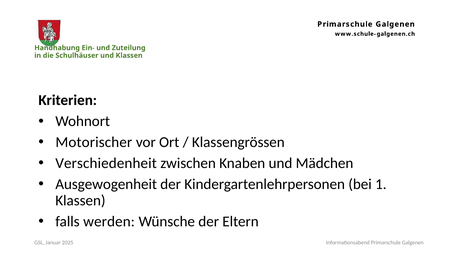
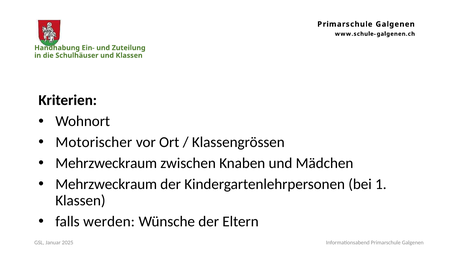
Verschiedenheit at (106, 163): Verschiedenheit -> Mehrzweckraum
Ausgewogenheit at (106, 184): Ausgewogenheit -> Mehrzweckraum
